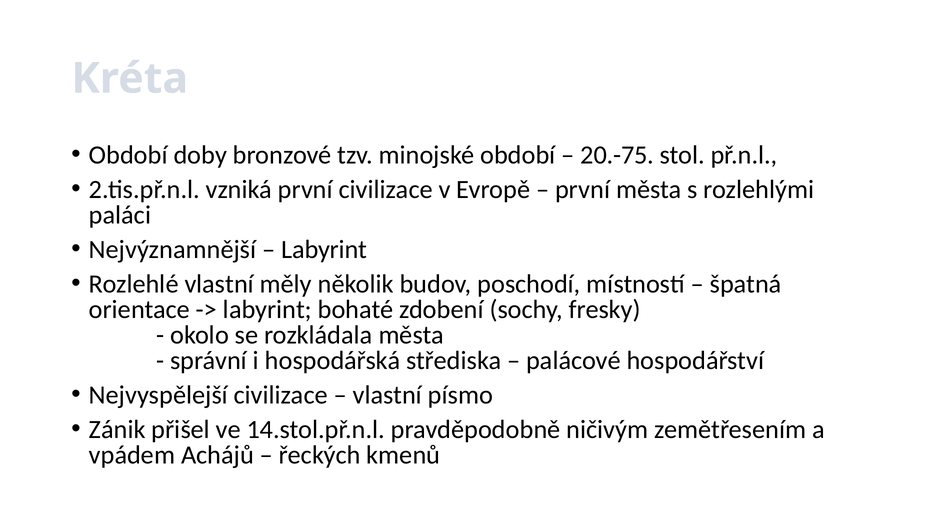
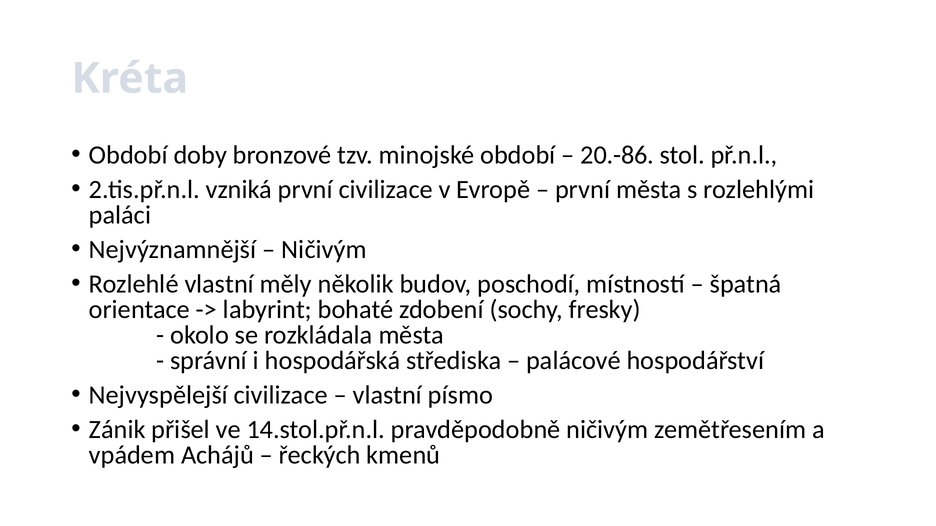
20.-75: 20.-75 -> 20.-86
Labyrint at (324, 250): Labyrint -> Ničivým
